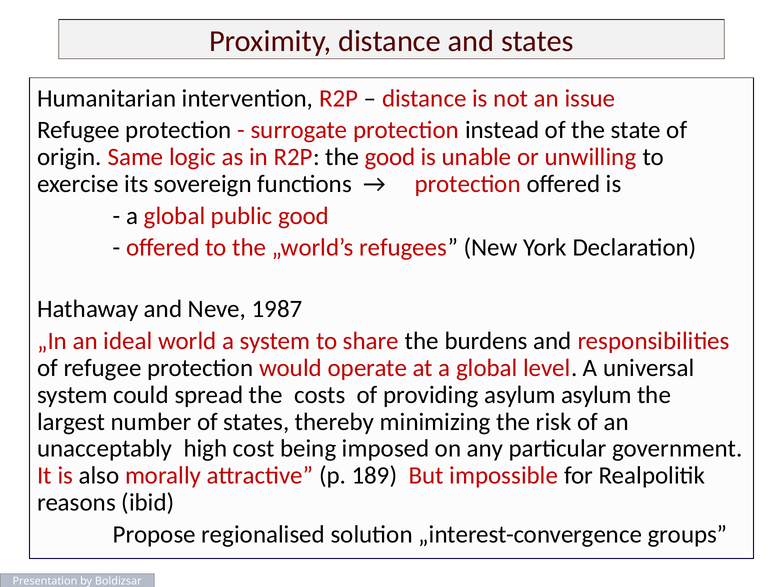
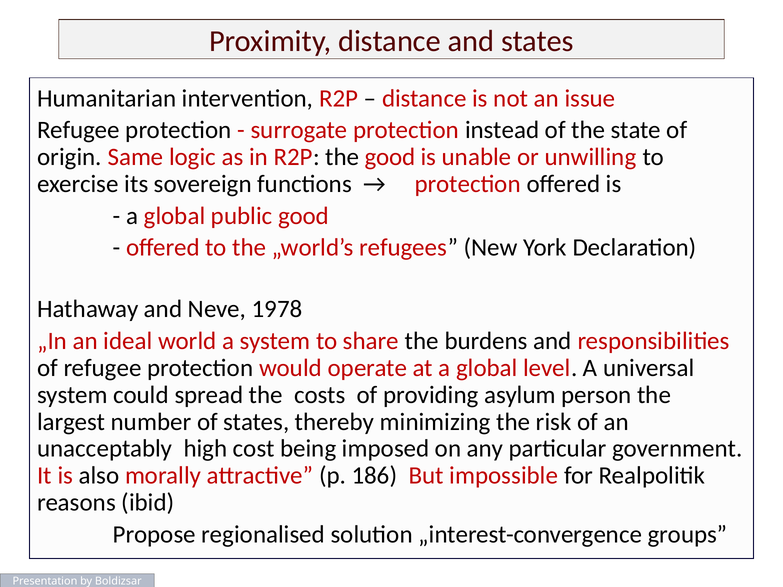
1987: 1987 -> 1978
asylum asylum: asylum -> person
189: 189 -> 186
